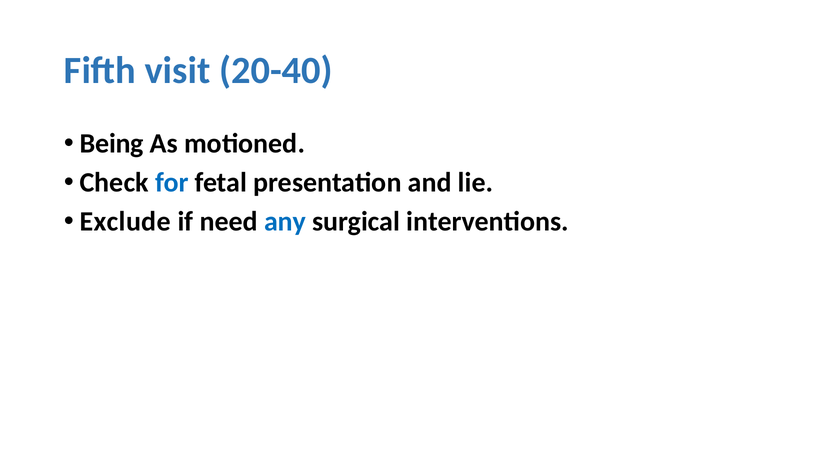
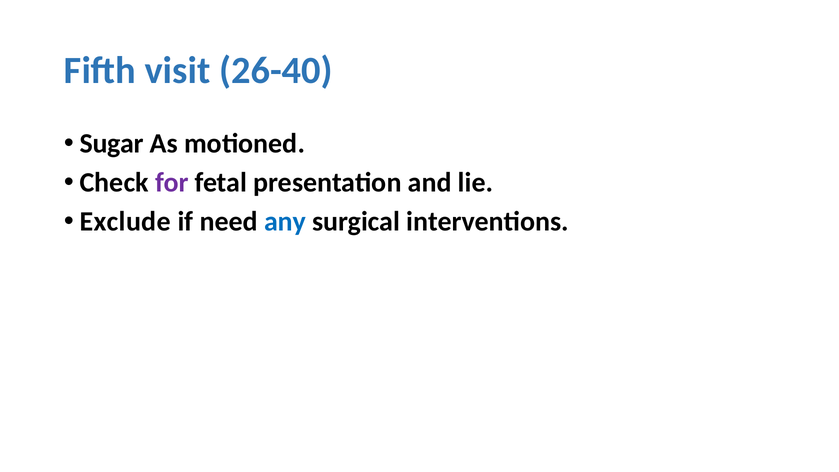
20-40: 20-40 -> 26-40
Being: Being -> Sugar
for colour: blue -> purple
